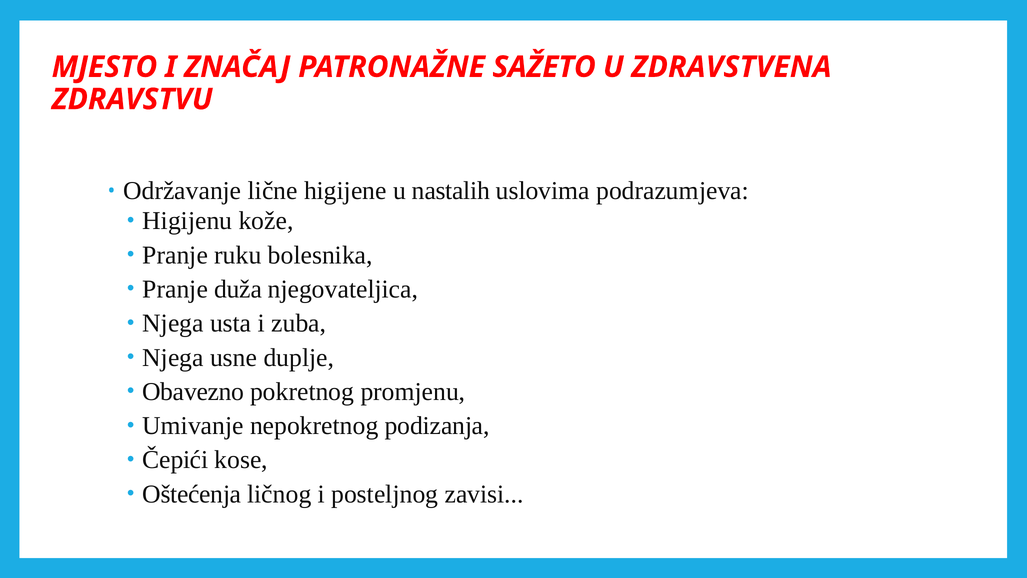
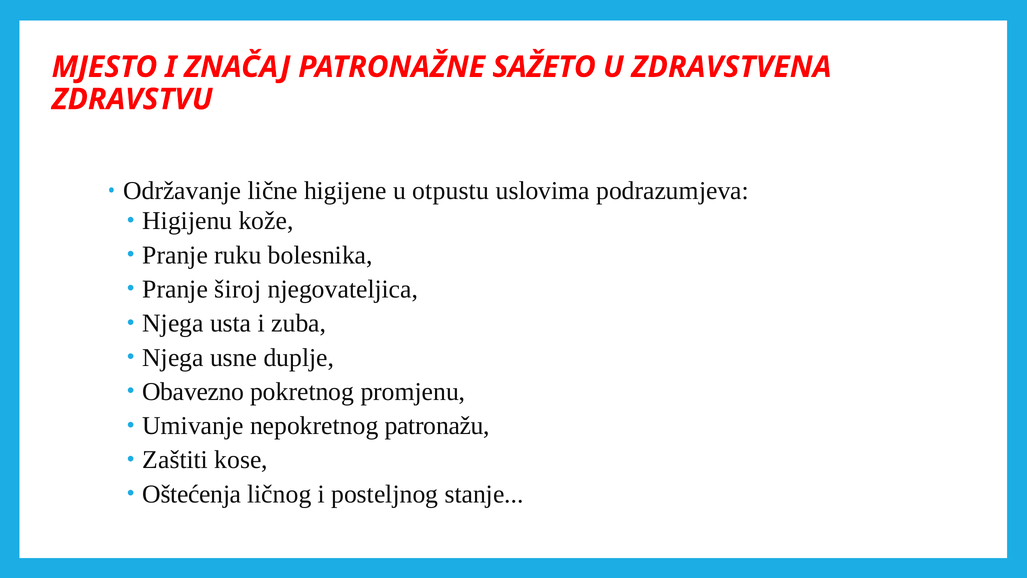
nastalih: nastalih -> otpustu
duža: duža -> široj
podizanja: podizanja -> patronažu
Čepići: Čepići -> Zaštiti
zavisi: zavisi -> stanje
